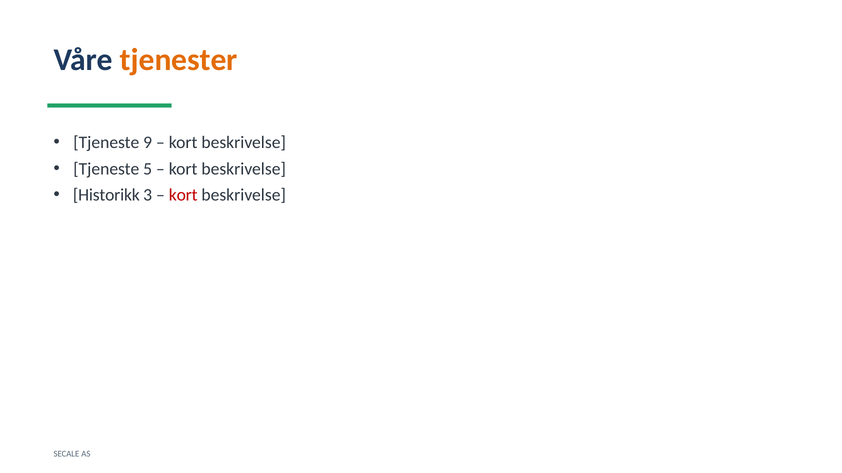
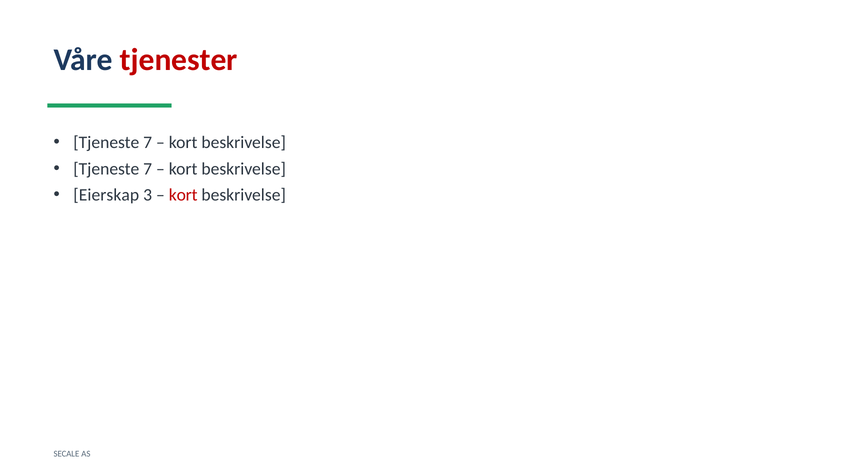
tjenester colour: orange -> red
9 at (148, 143): 9 -> 7
5 at (148, 169): 5 -> 7
Historikk: Historikk -> Eierskap
